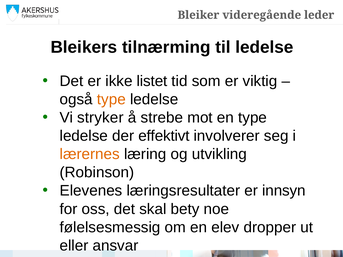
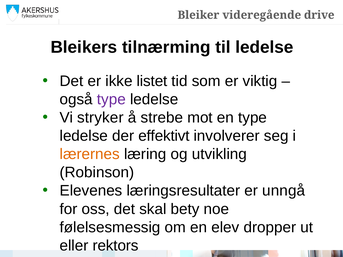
leder: leder -> drive
type at (111, 99) colour: orange -> purple
innsyn: innsyn -> unngå
ansvar: ansvar -> rektors
